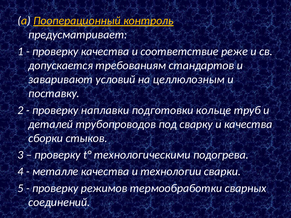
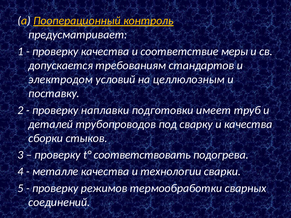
реже: реже -> меры
заваривают: заваривают -> электродом
кольце: кольце -> имеет
технологическими: технологическими -> соответствовать
